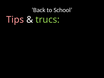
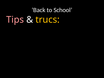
trucs colour: light green -> yellow
